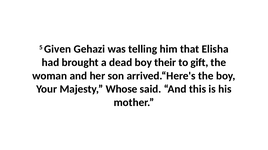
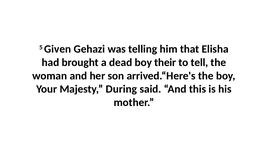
gift: gift -> tell
Whose: Whose -> During
